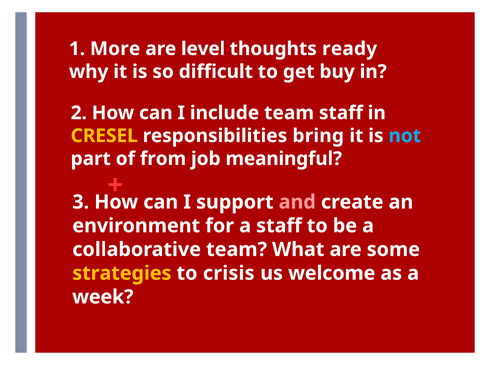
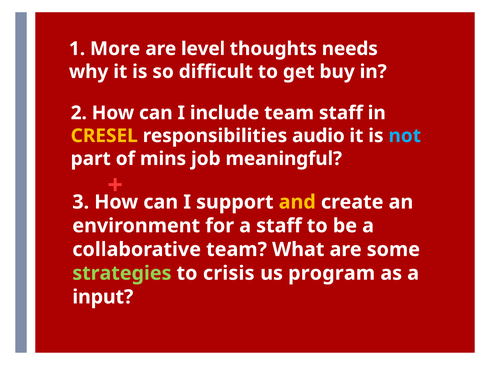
ready: ready -> needs
bring: bring -> audio
from: from -> mins
and colour: pink -> yellow
strategies colour: yellow -> light green
welcome: welcome -> program
week: week -> input
